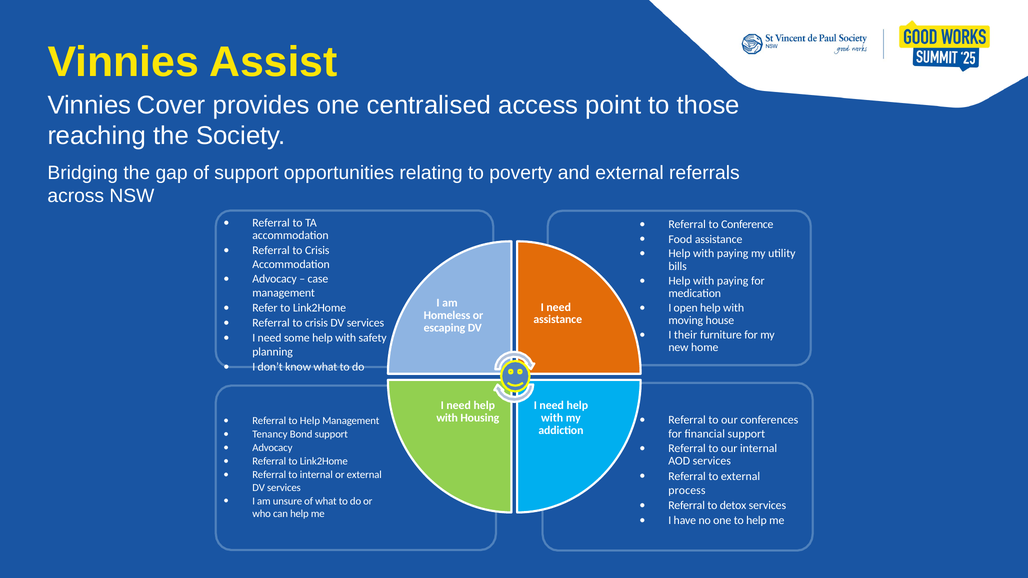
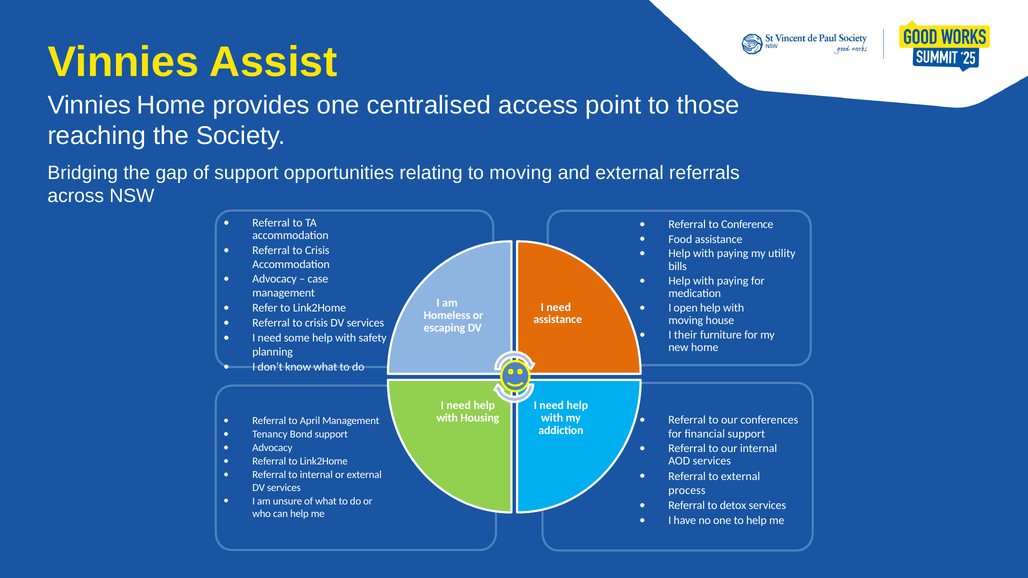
Vinnies Cover: Cover -> Home
to poverty: poverty -> moving
Referral to Help: Help -> April
